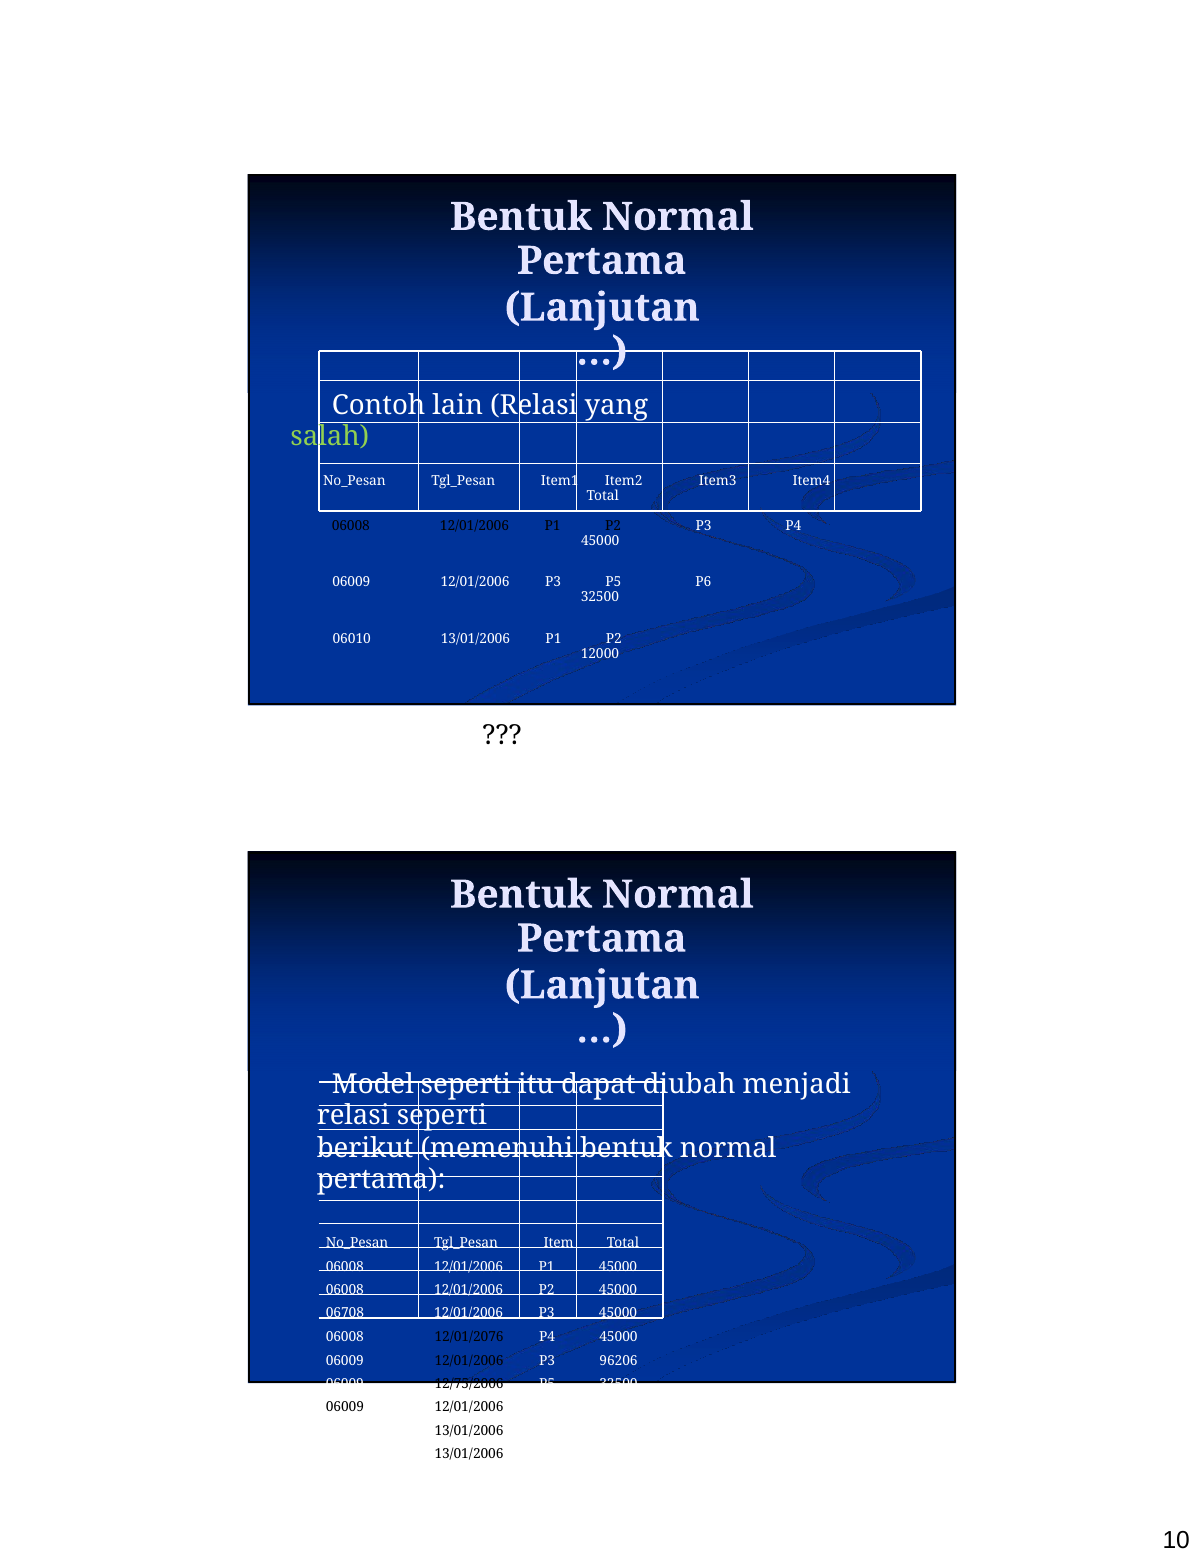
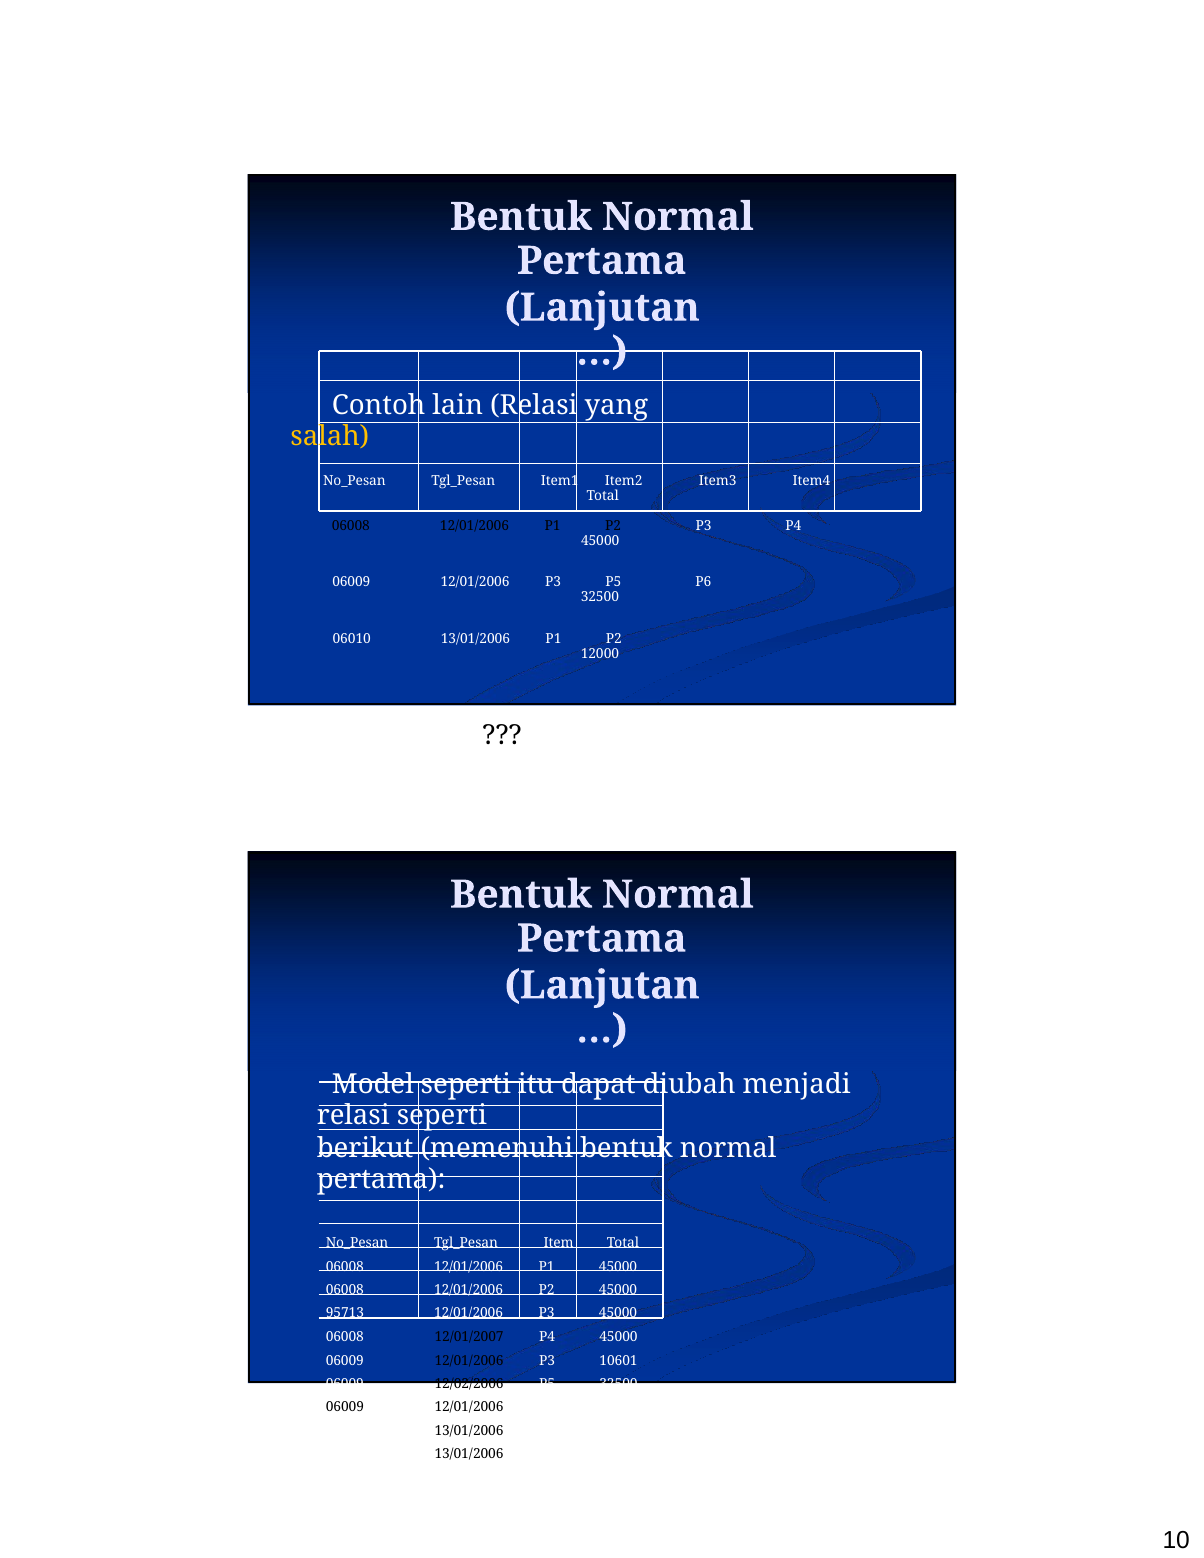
salah colour: light green -> yellow
06708: 06708 -> 95713
12/01/2076: 12/01/2076 -> 12/01/2007
96206: 96206 -> 10601
12/75/2006: 12/75/2006 -> 12/02/2006
